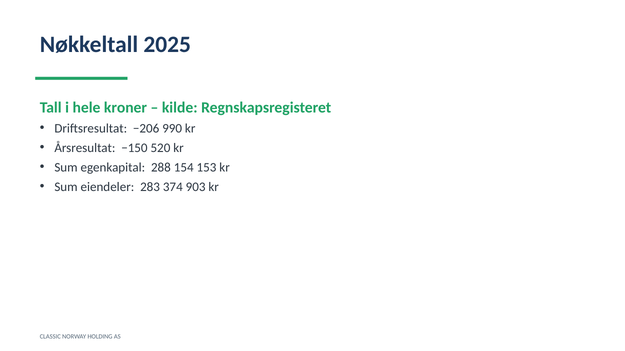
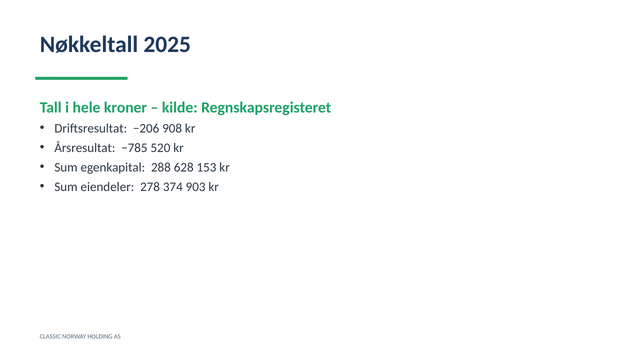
990: 990 -> 908
−150: −150 -> −785
154: 154 -> 628
283: 283 -> 278
